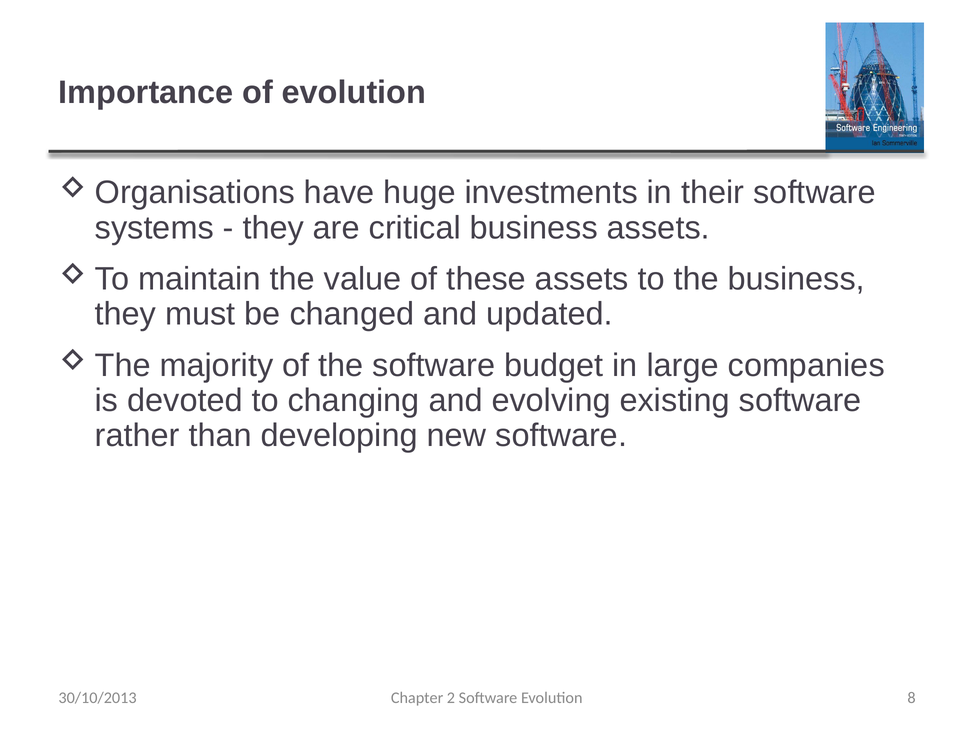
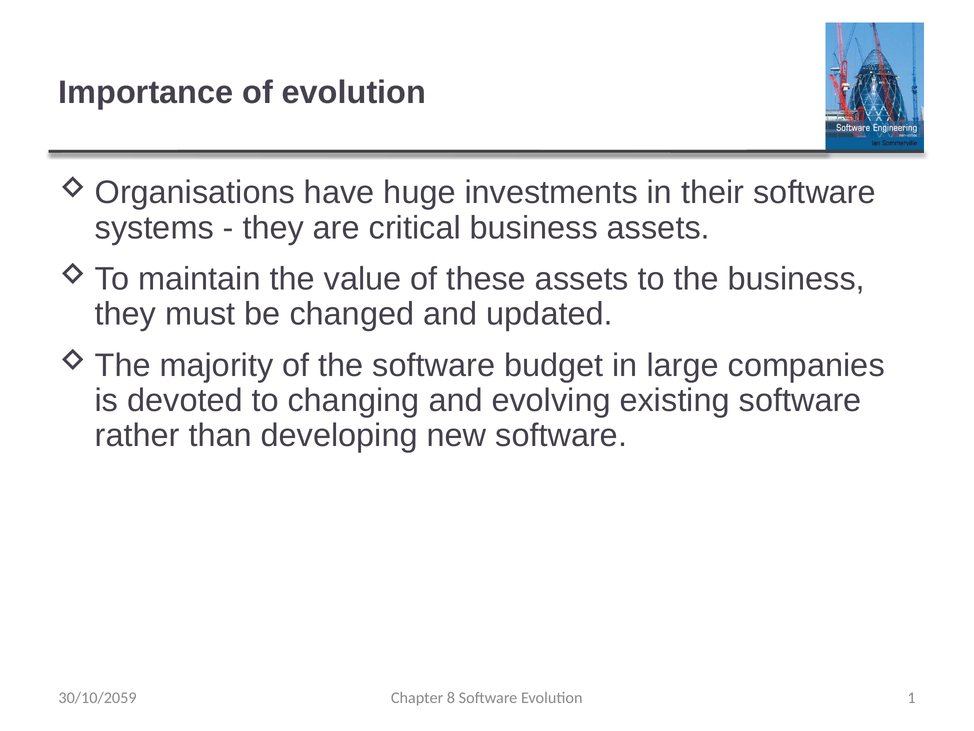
2: 2 -> 8
8: 8 -> 1
30/10/2013: 30/10/2013 -> 30/10/2059
